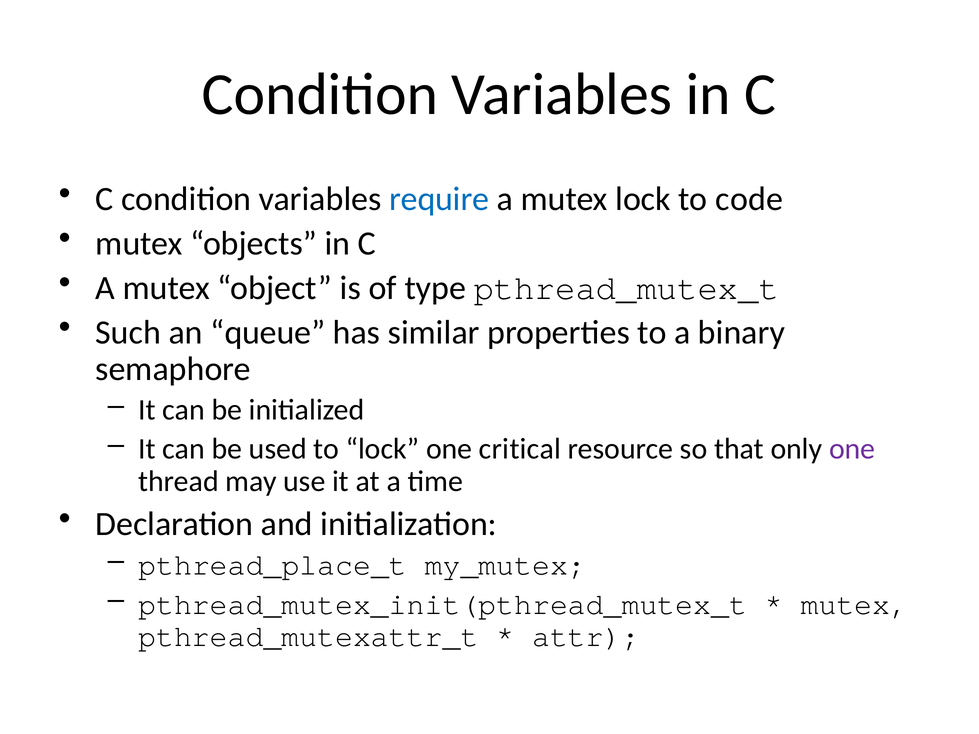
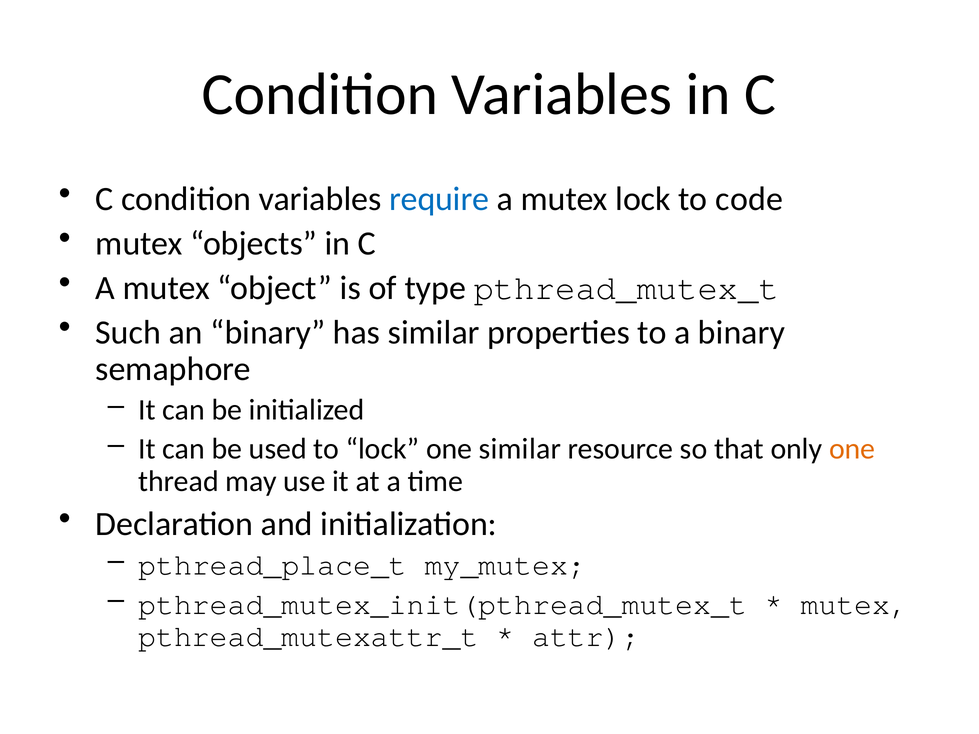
an queue: queue -> binary
one critical: critical -> similar
one at (852, 449) colour: purple -> orange
